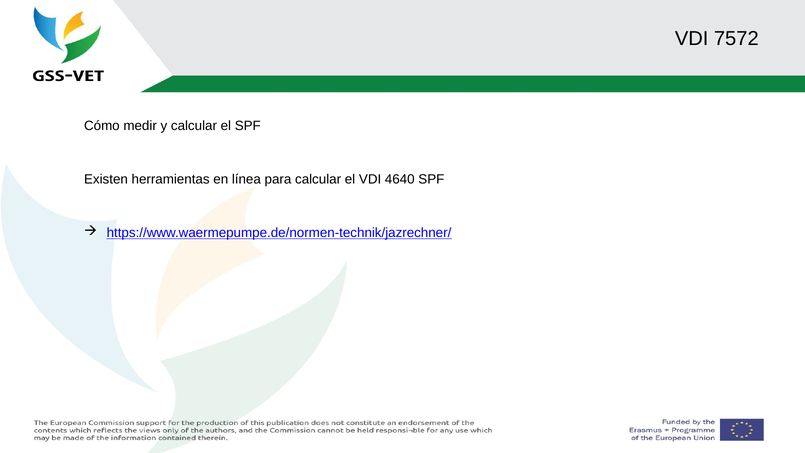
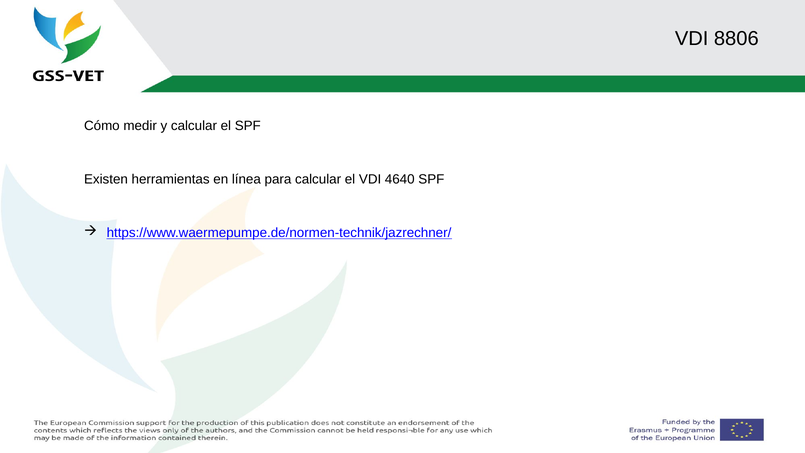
7572: 7572 -> 8806
